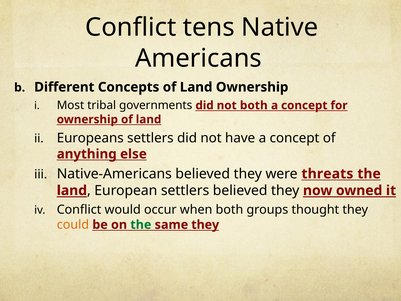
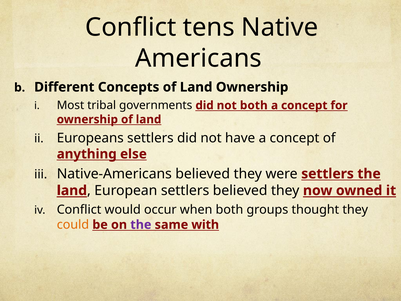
were threats: threats -> settlers
the at (141, 225) colour: green -> purple
same they: they -> with
